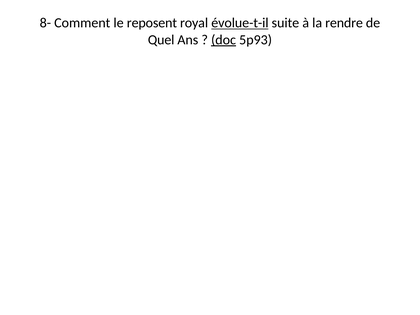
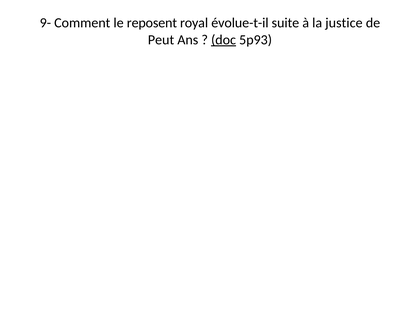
8-: 8- -> 9-
évolue-t-il underline: present -> none
rendre: rendre -> justice
Quel: Quel -> Peut
